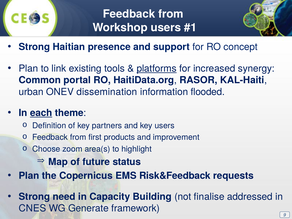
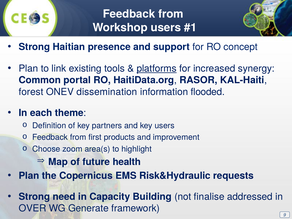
urban: urban -> forest
each underline: present -> none
status: status -> health
Risk&Feedback: Risk&Feedback -> Risk&Hydraulic
CNES: CNES -> OVER
